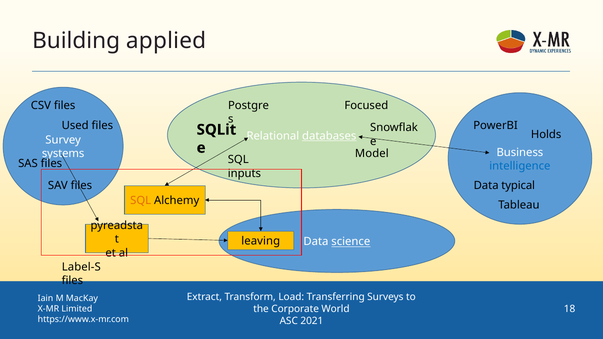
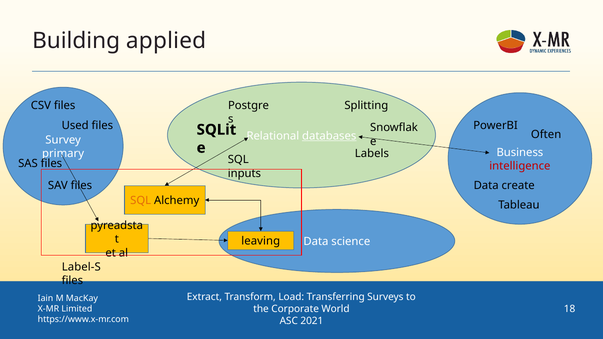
Focused: Focused -> Splitting
Holds: Holds -> Often
Model: Model -> Labels
systems: systems -> primary
intelligence colour: blue -> red
typical: typical -> create
science underline: present -> none
